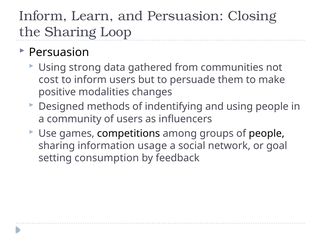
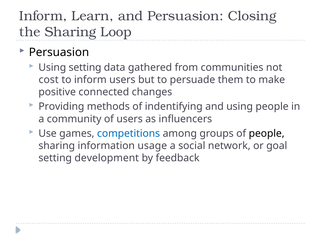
Using strong: strong -> setting
modalities: modalities -> connected
Designed: Designed -> Providing
competitions colour: black -> blue
consumption: consumption -> development
